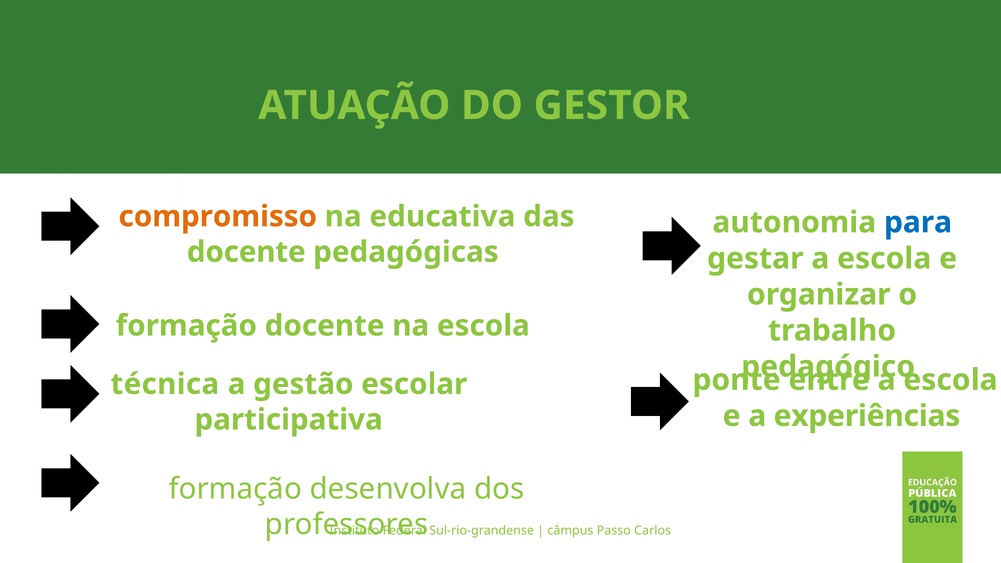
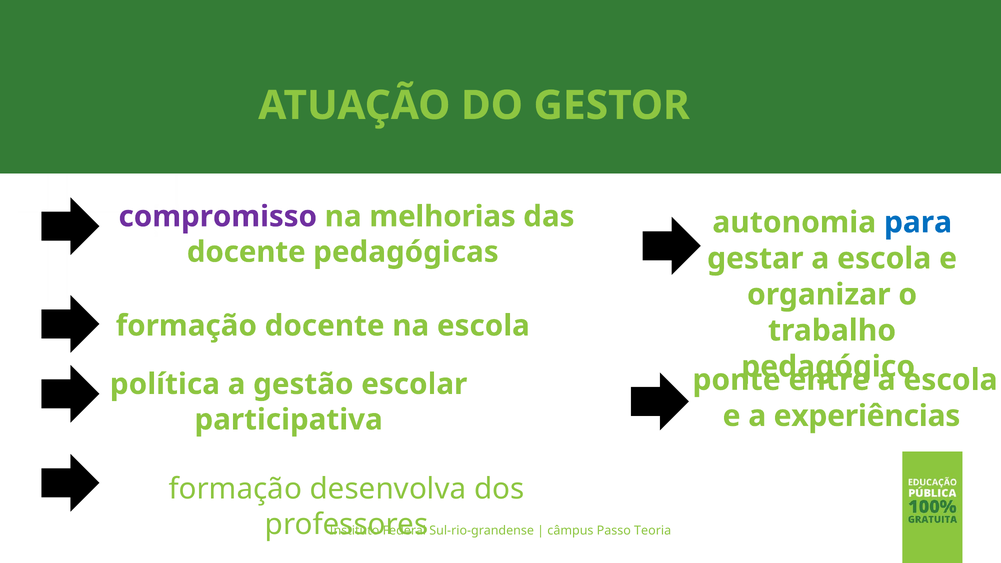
compromisso colour: orange -> purple
educativa: educativa -> melhorias
técnica: técnica -> política
Carlos: Carlos -> Teoria
